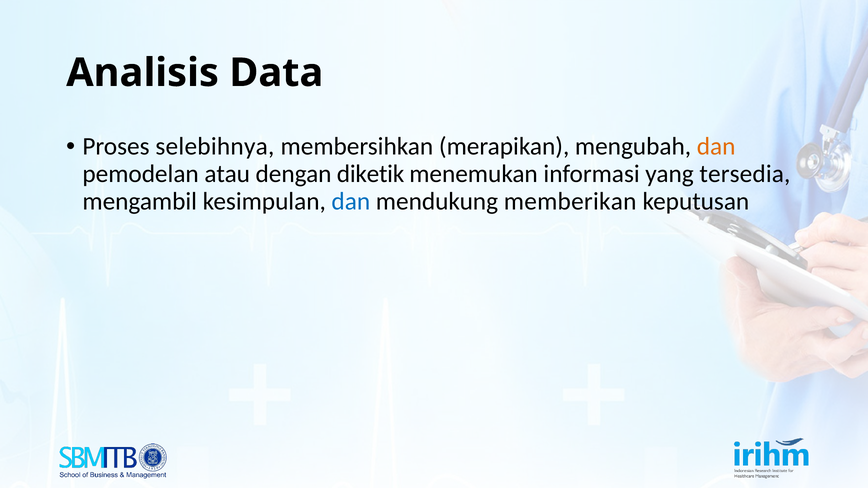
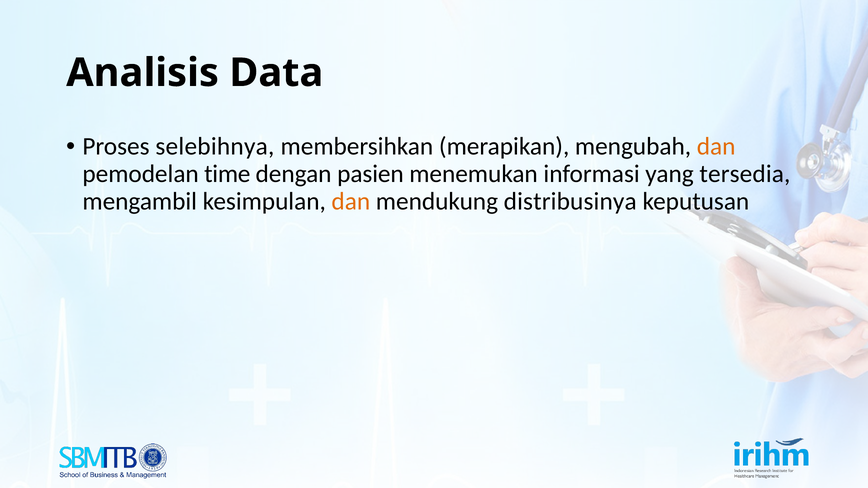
atau: atau -> time
diketik: diketik -> pasien
dan at (351, 201) colour: blue -> orange
memberikan: memberikan -> distribusinya
